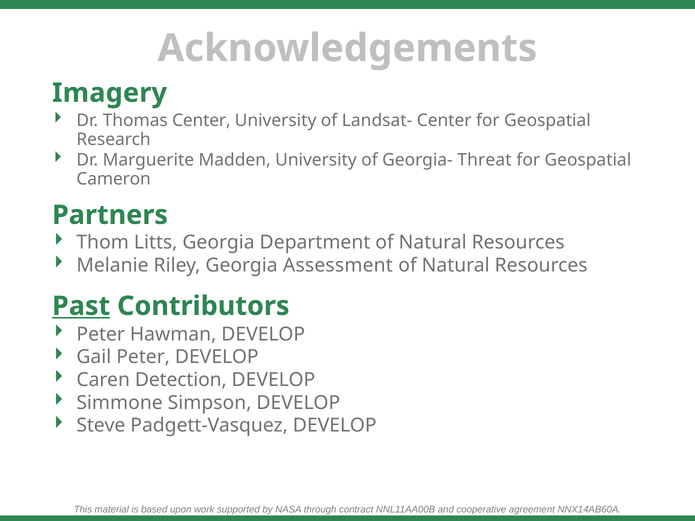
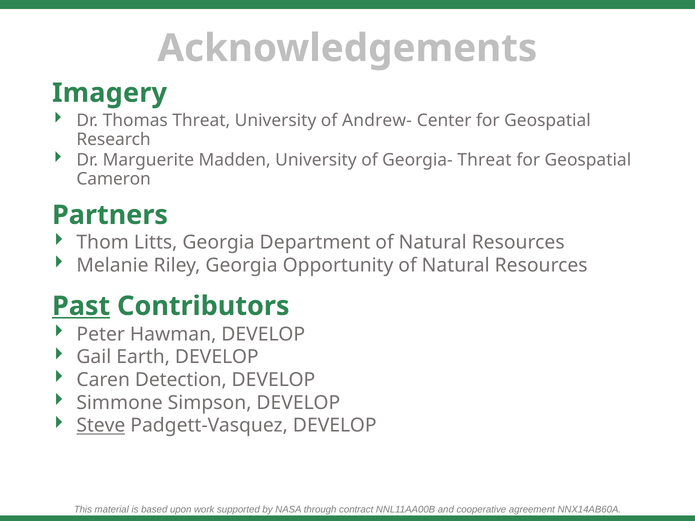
Thomas Center: Center -> Threat
Landsat-: Landsat- -> Andrew-
Assessment: Assessment -> Opportunity
Gail Peter: Peter -> Earth
Steve underline: none -> present
